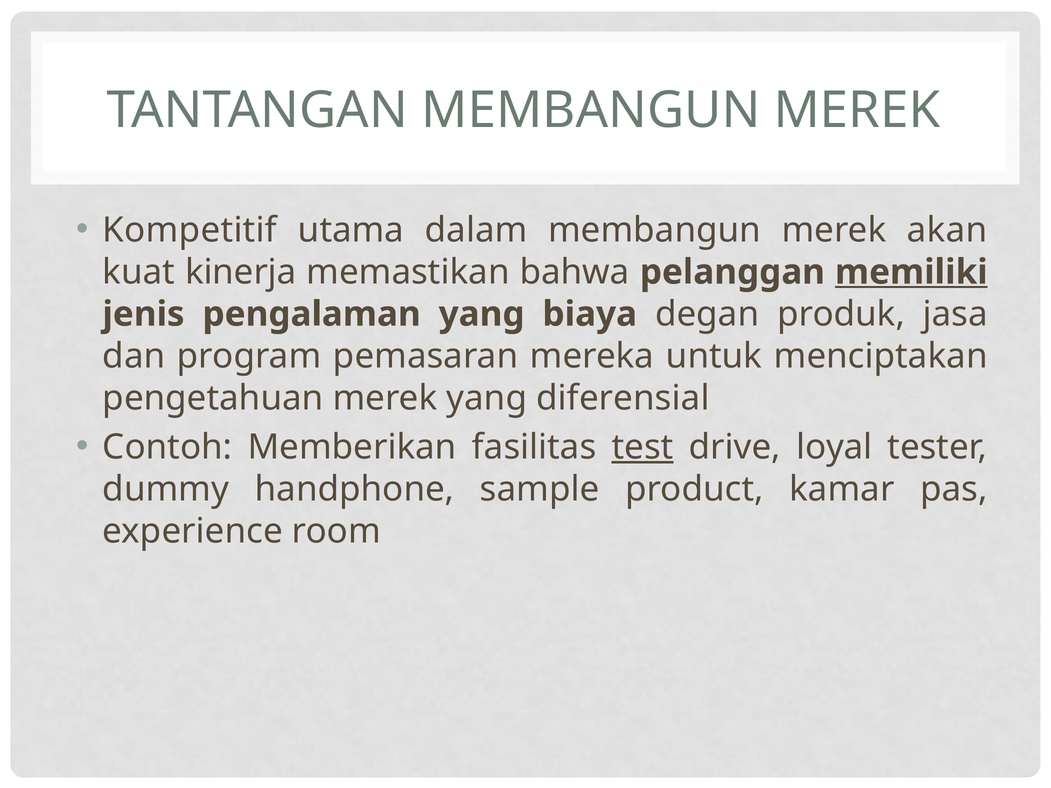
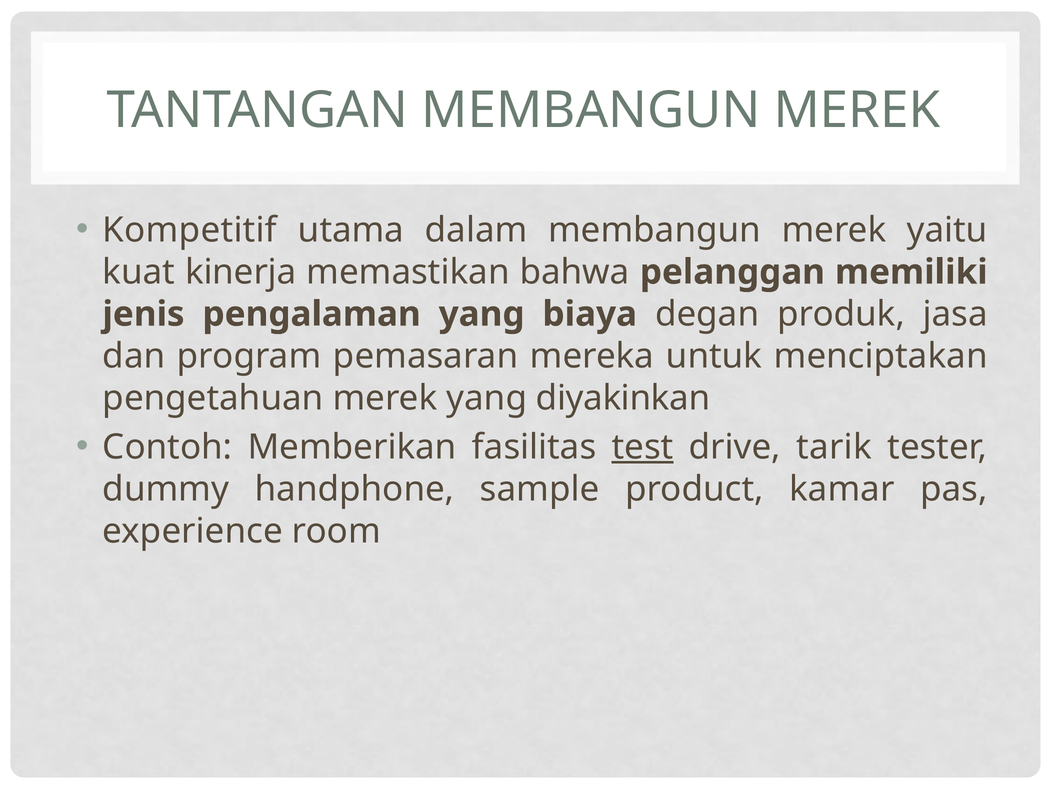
akan: akan -> yaitu
memiliki underline: present -> none
diferensial: diferensial -> diyakinkan
loyal: loyal -> tarik
